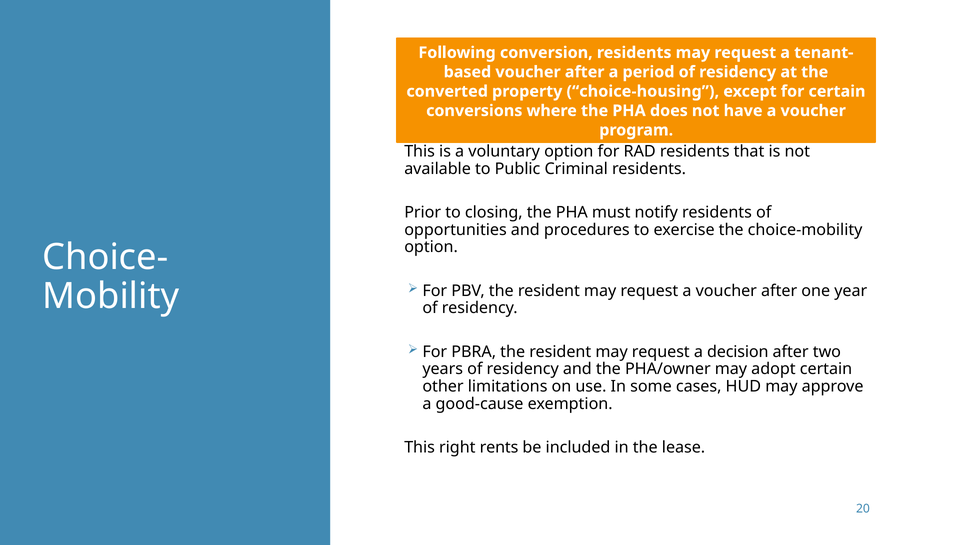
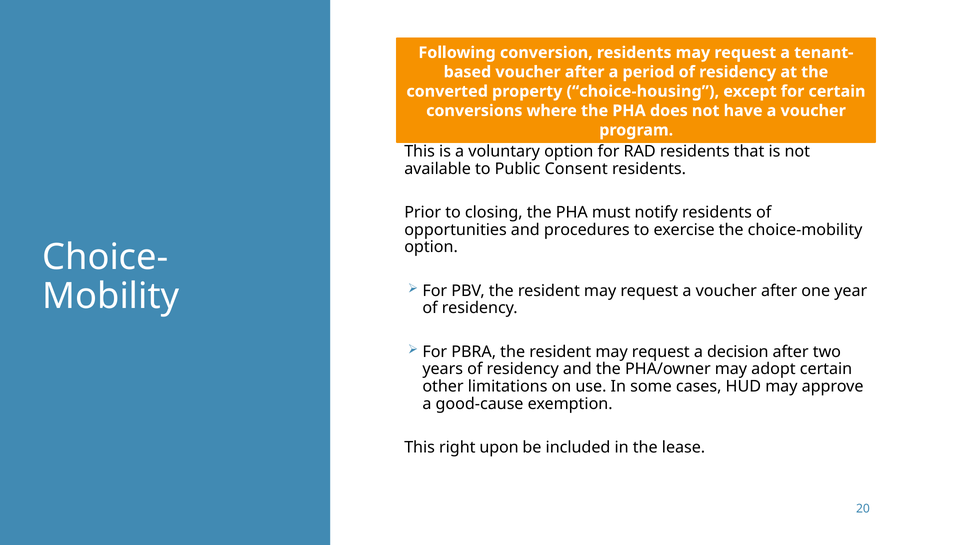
Criminal: Criminal -> Consent
rents: rents -> upon
